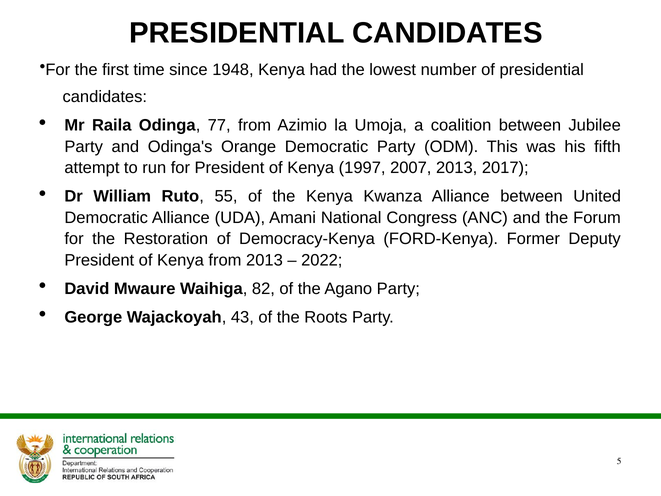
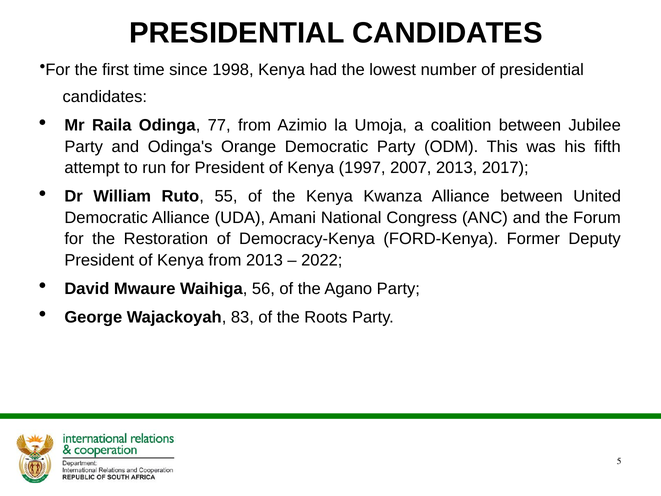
1948: 1948 -> 1998
82: 82 -> 56
43: 43 -> 83
